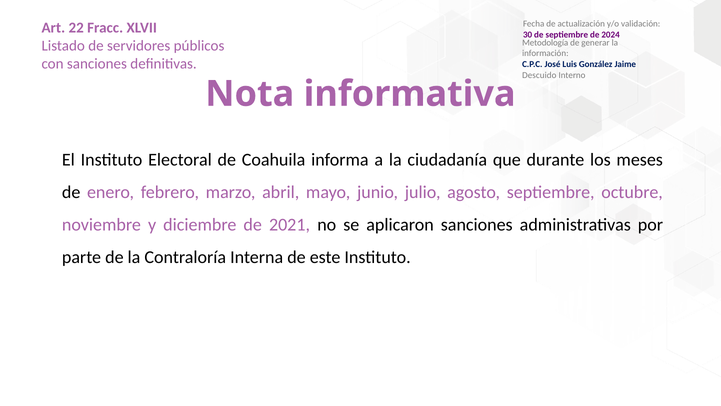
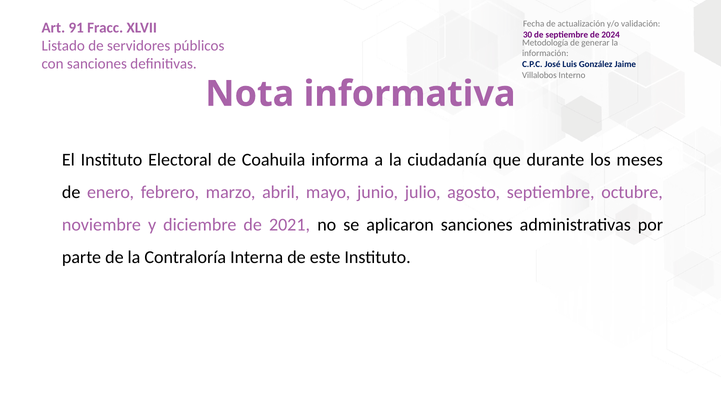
22: 22 -> 91
Descuido: Descuido -> Villalobos
